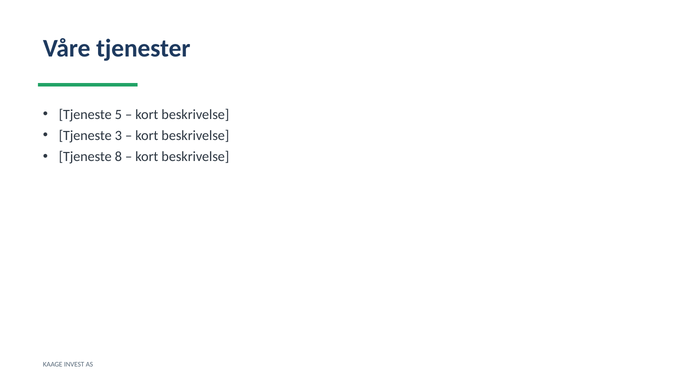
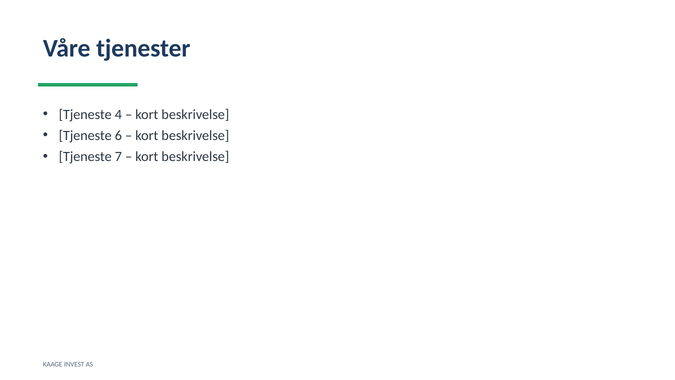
5: 5 -> 4
3: 3 -> 6
8: 8 -> 7
